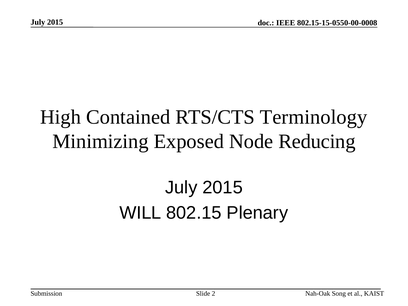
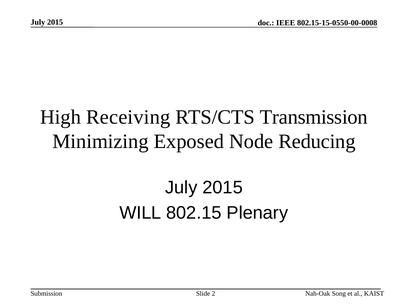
Contained: Contained -> Receiving
Terminology: Terminology -> Transmission
